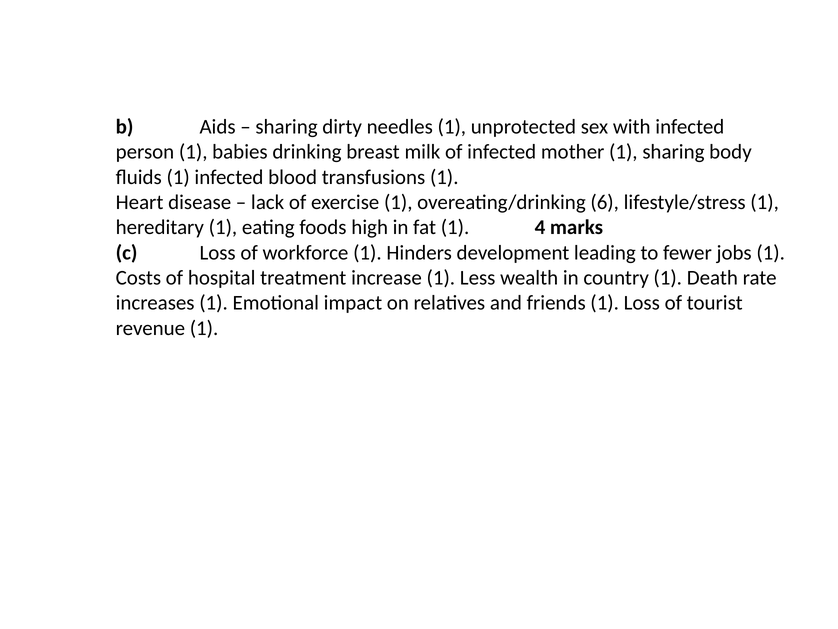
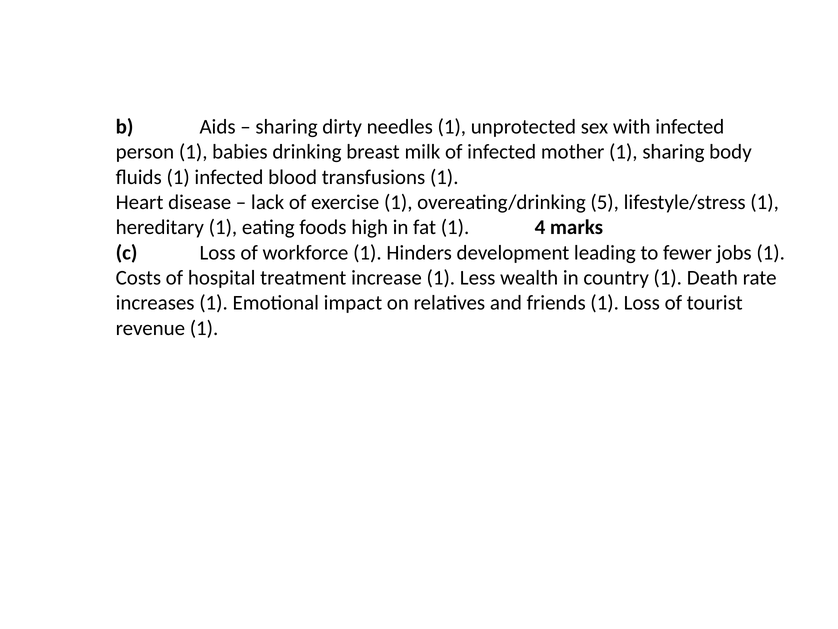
6: 6 -> 5
